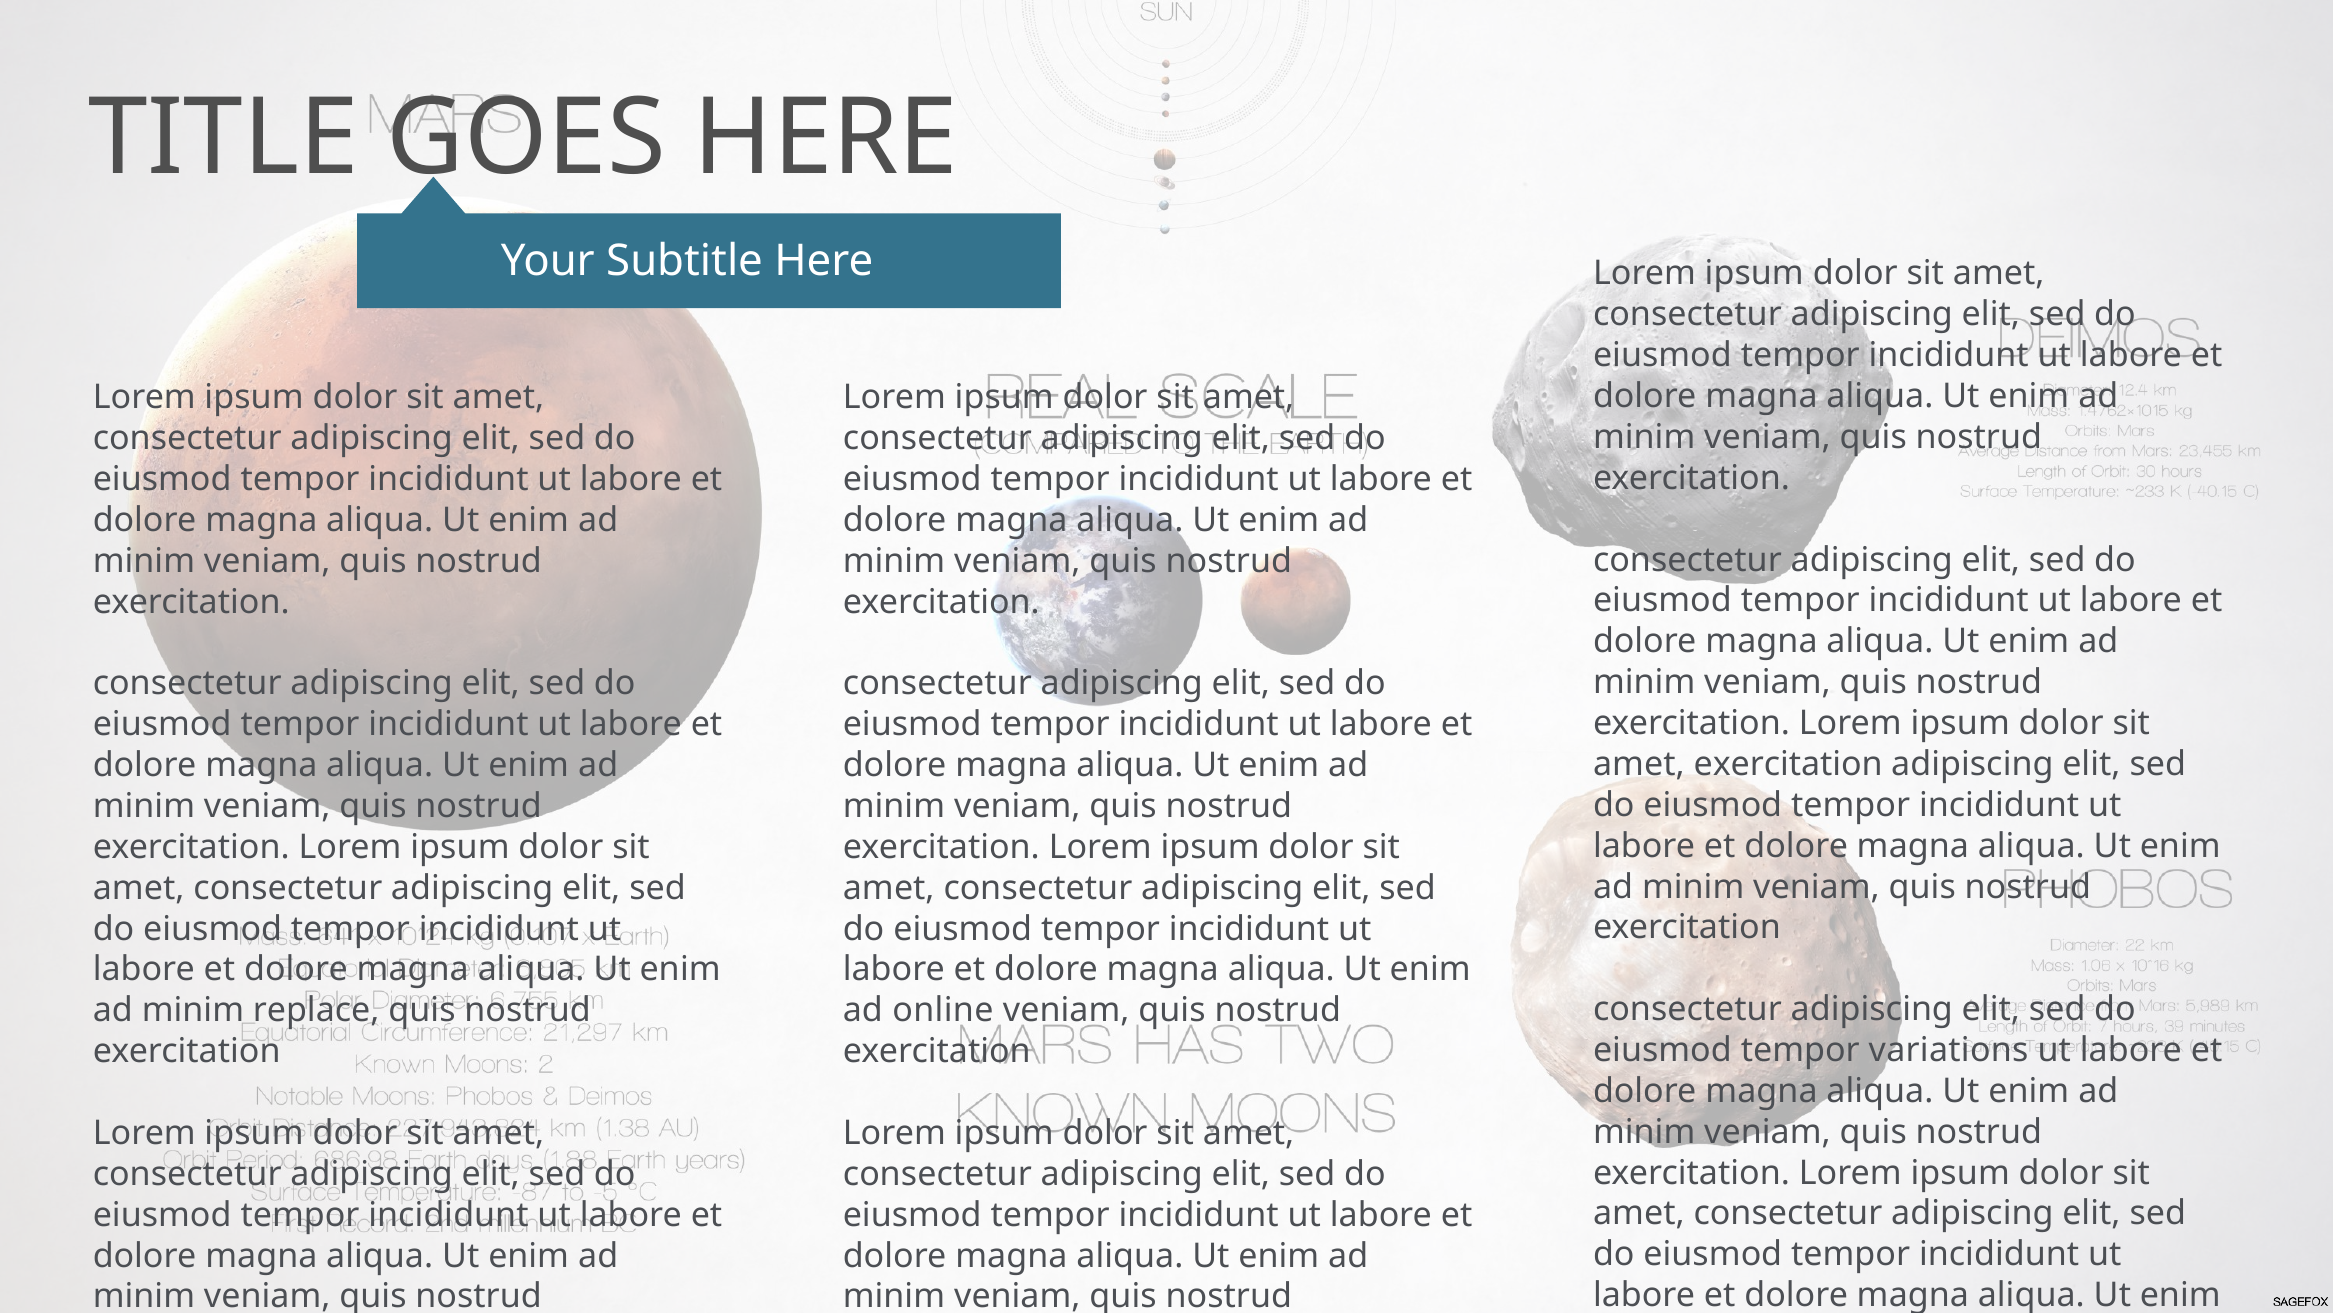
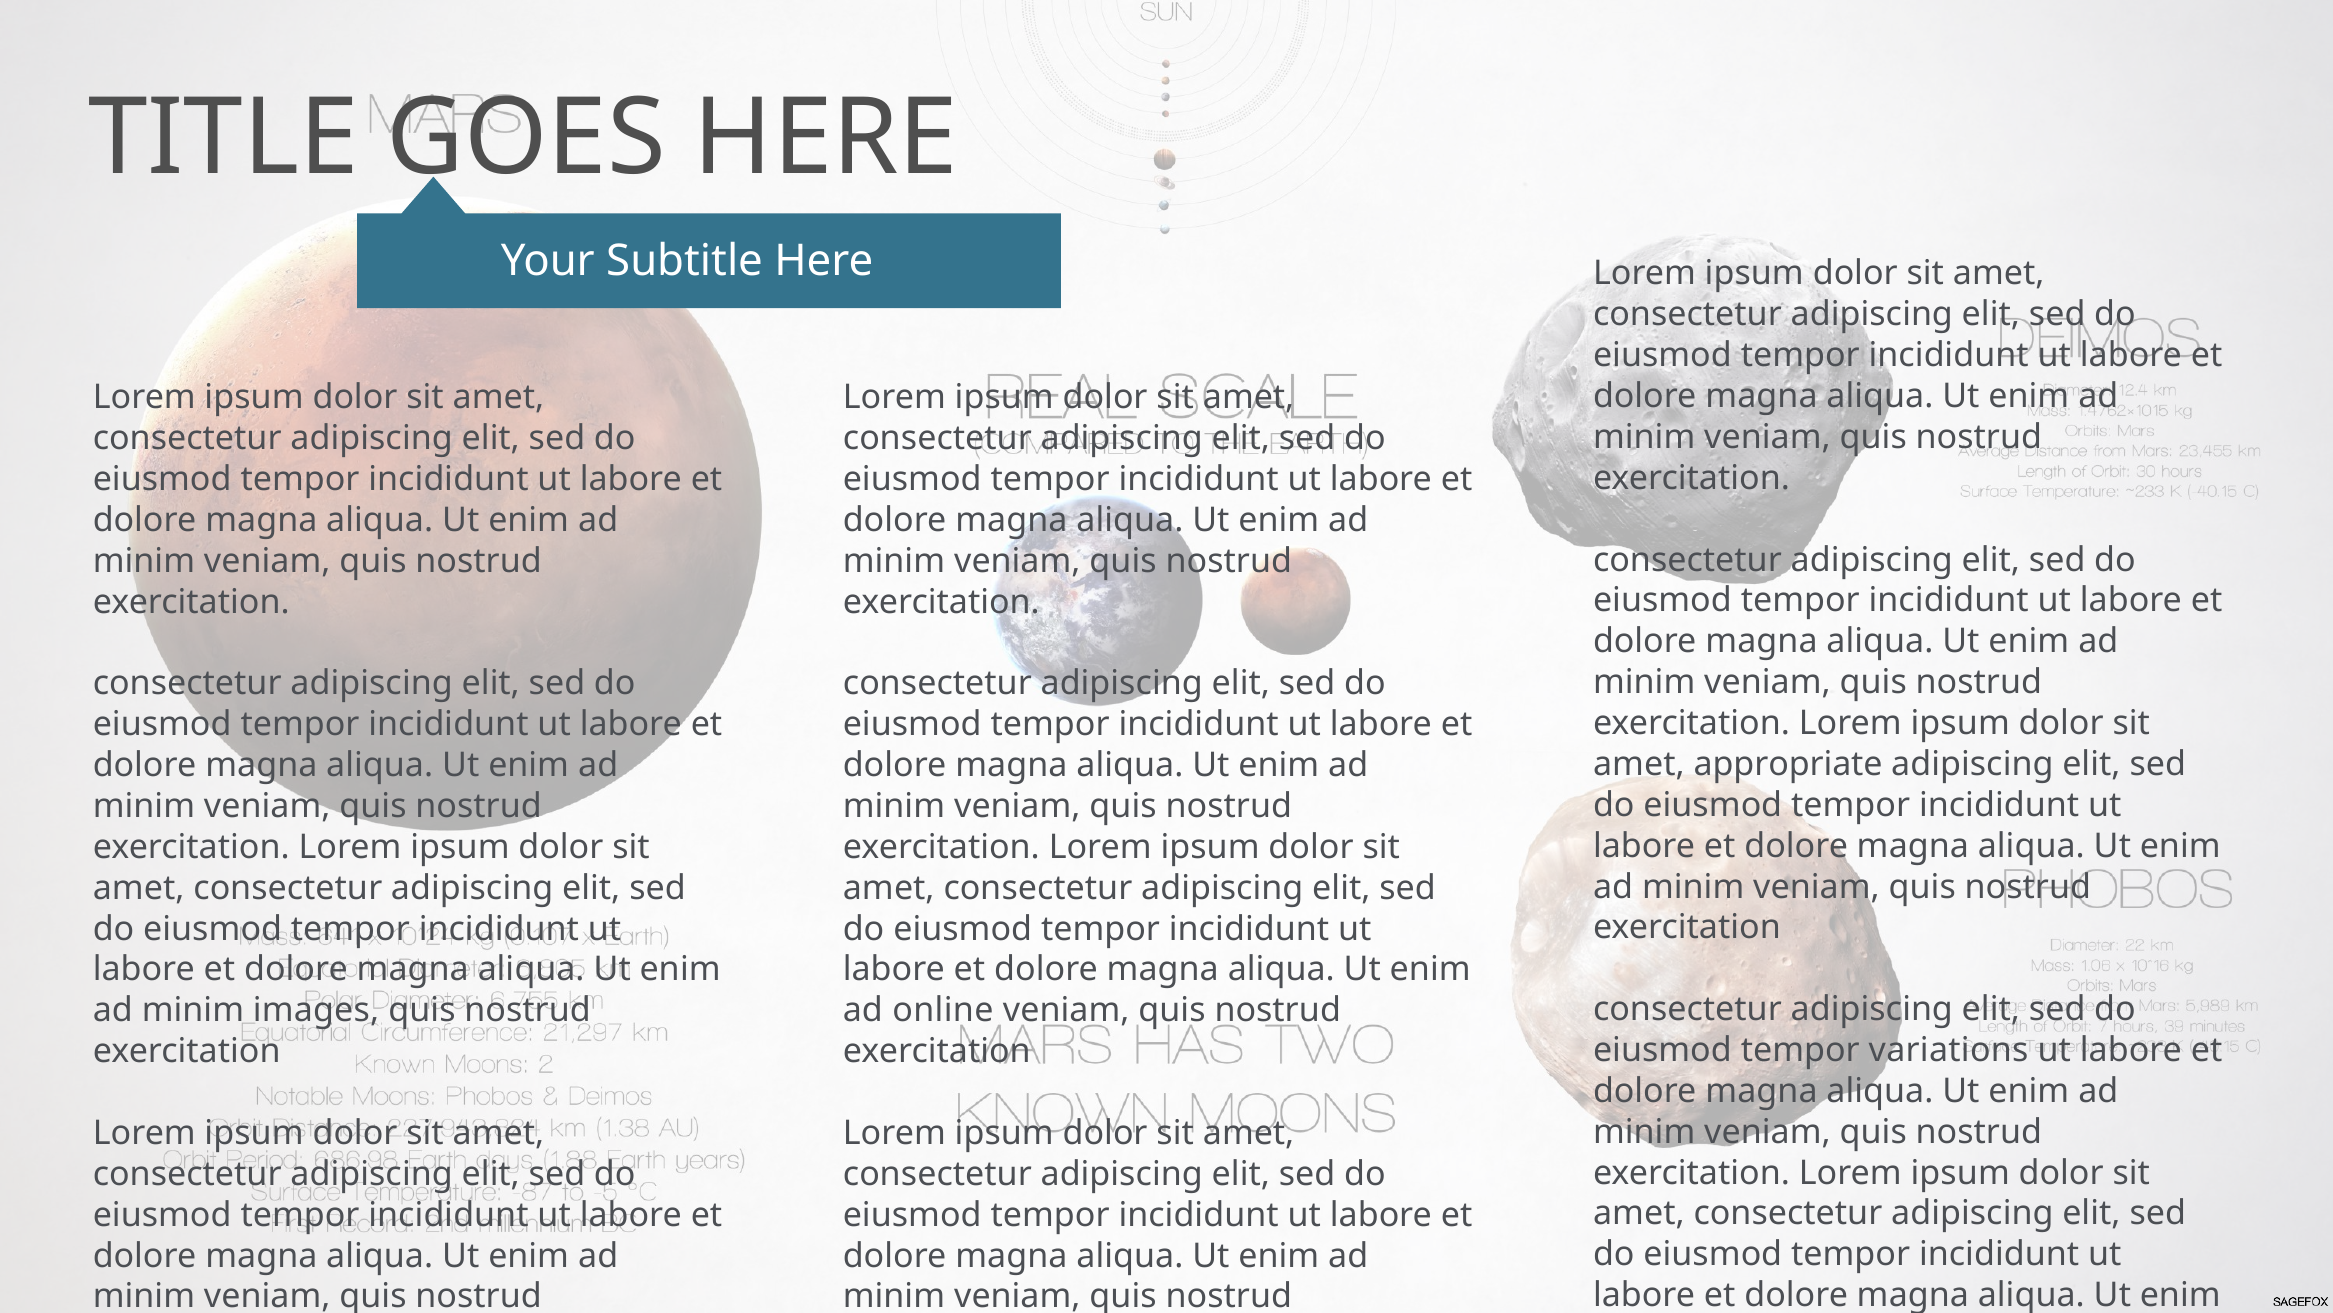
amet exercitation: exercitation -> appropriate
replace: replace -> images
